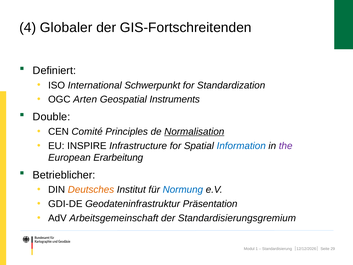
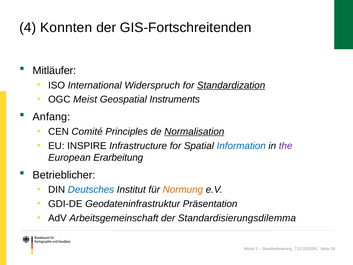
Globaler: Globaler -> Konnten
Definiert: Definiert -> Mitläufer
Schwerpunkt: Schwerpunkt -> Widerspruch
Standardization underline: none -> present
Arten: Arten -> Meist
Double: Double -> Anfang
Deutsches colour: orange -> blue
Normung colour: blue -> orange
Standardisierungsgremium: Standardisierungsgremium -> Standardisierungsdilemma
